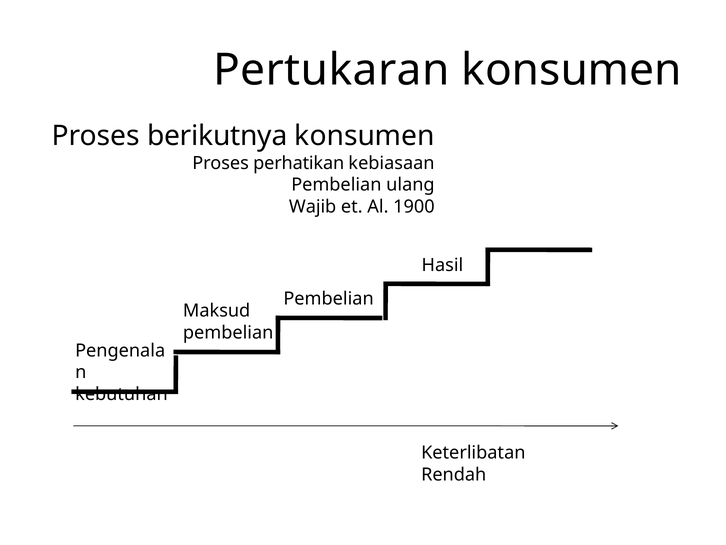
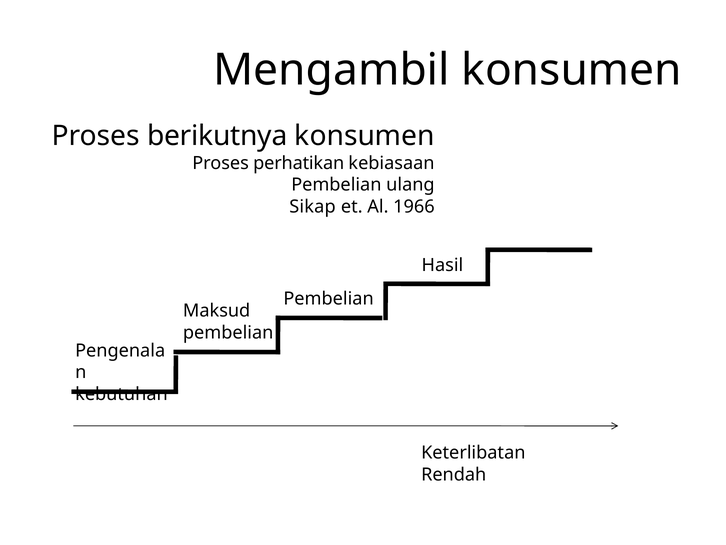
Pertukaran: Pertukaran -> Mengambil
Wajib: Wajib -> Sikap
1900: 1900 -> 1966
